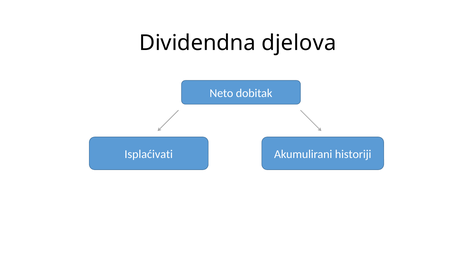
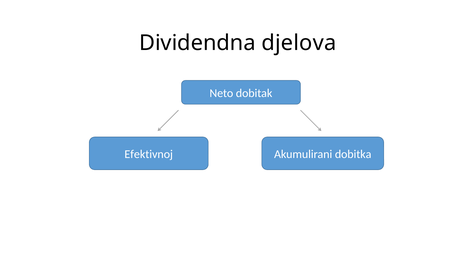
Isplaćivati: Isplaćivati -> Efektivnoj
historiji: historiji -> dobitka
